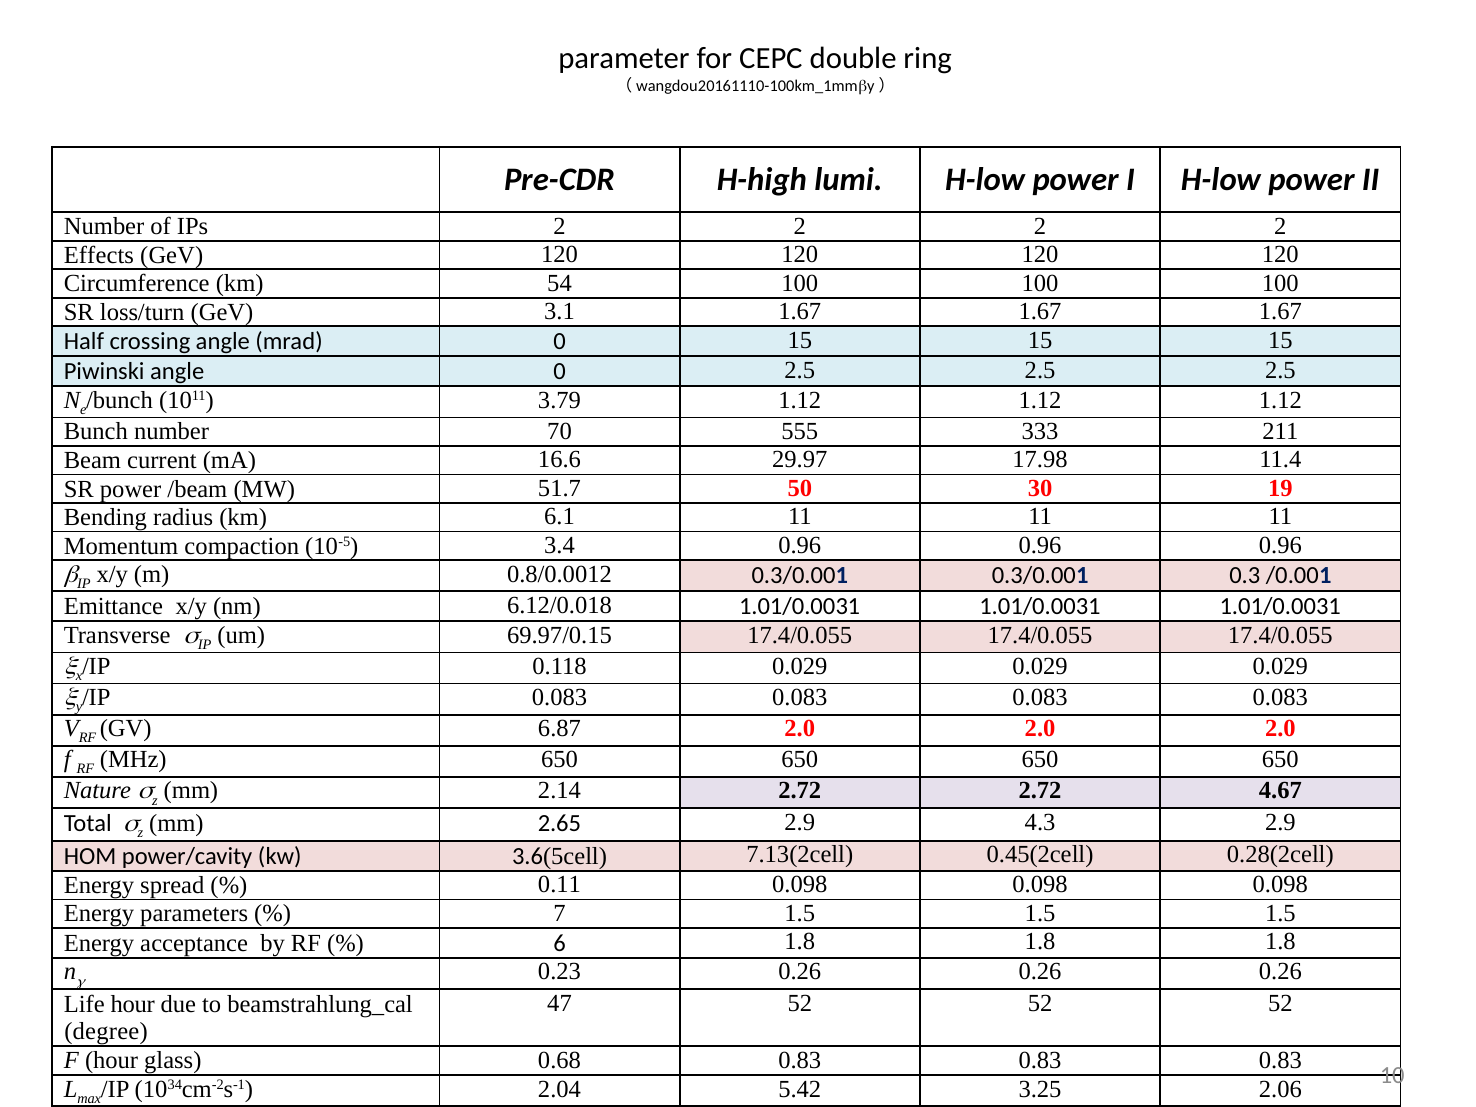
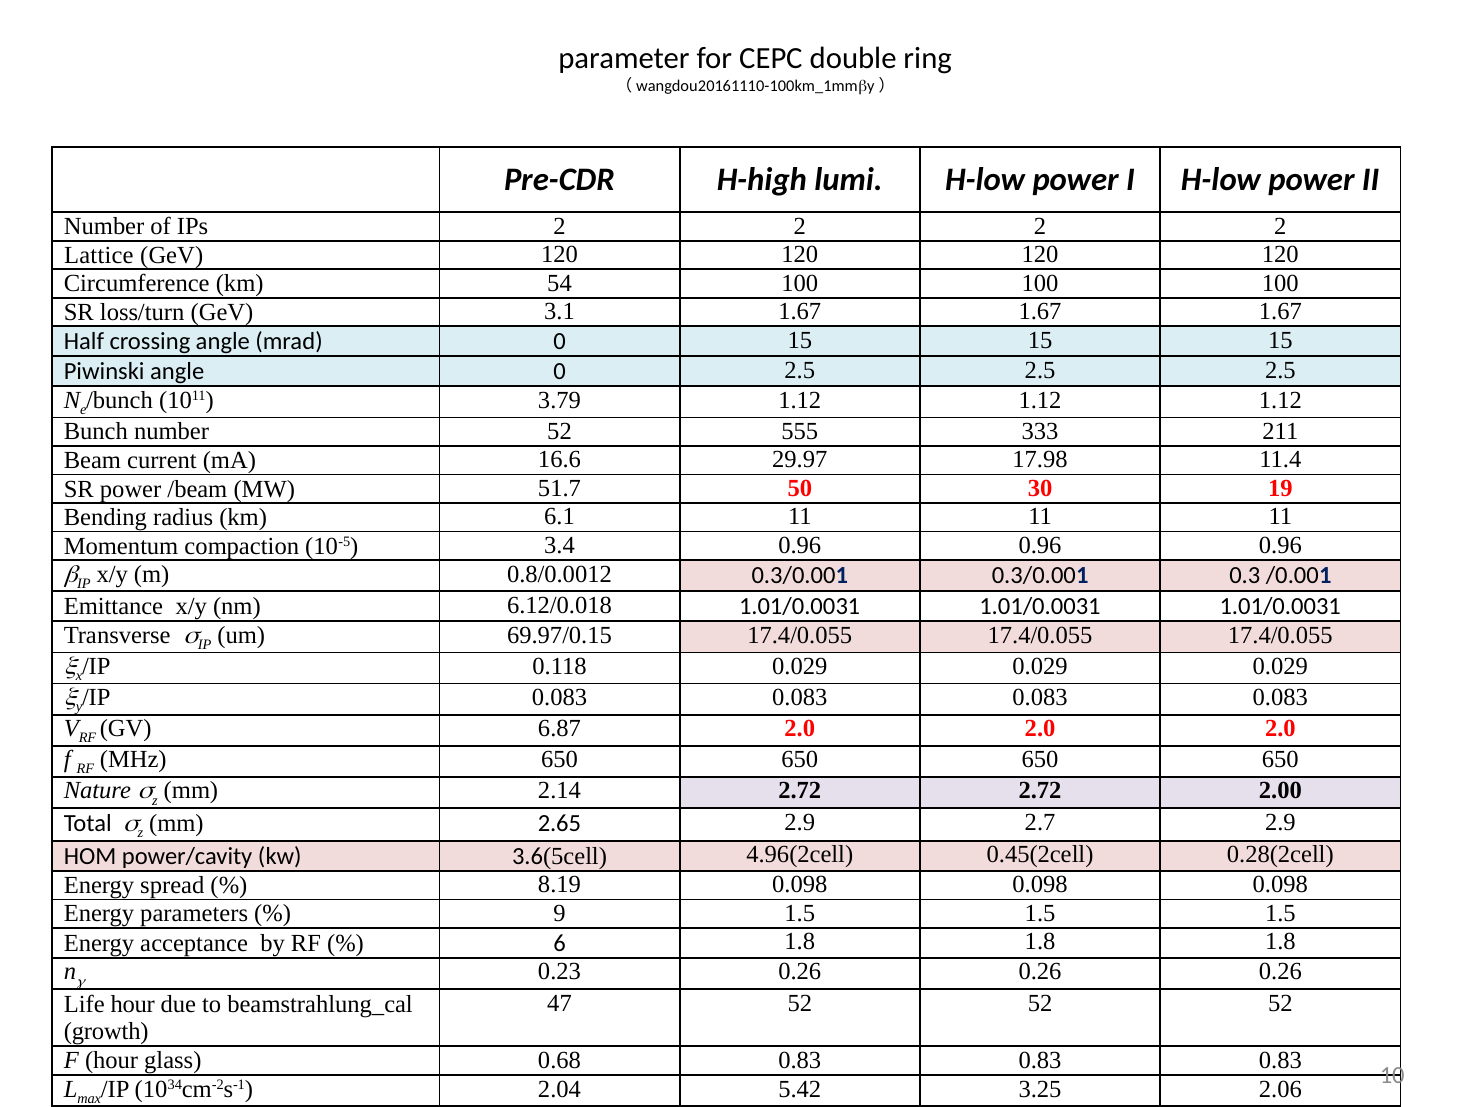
Effects: Effects -> Lattice
number 70: 70 -> 52
4.67: 4.67 -> 2.00
4.3: 4.3 -> 2.7
7.13(2cell: 7.13(2cell -> 4.96(2cell
0.11: 0.11 -> 8.19
7: 7 -> 9
degree: degree -> growth
